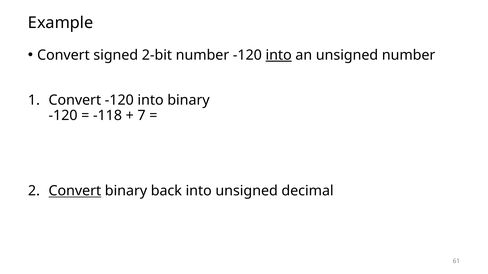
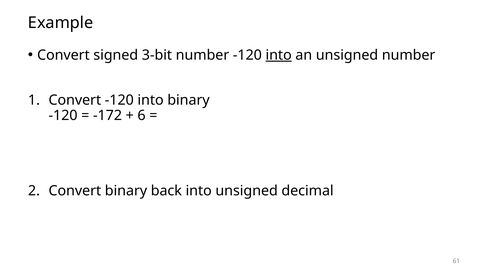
2-bit: 2-bit -> 3-bit
-118: -118 -> -172
7: 7 -> 6
Convert at (75, 191) underline: present -> none
